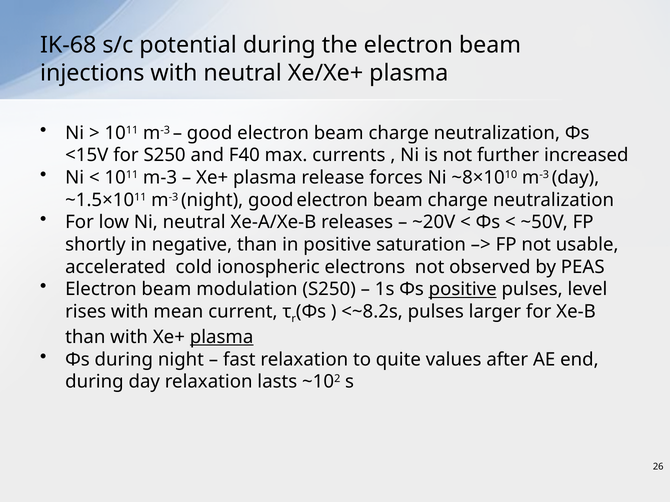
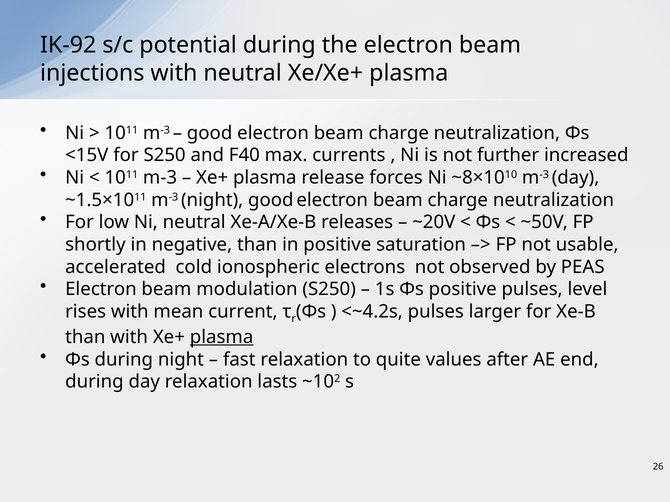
IK-68: IK-68 -> IK-92
positive at (463, 290) underline: present -> none
<~8.2s: <~8.2s -> <~4.2s
